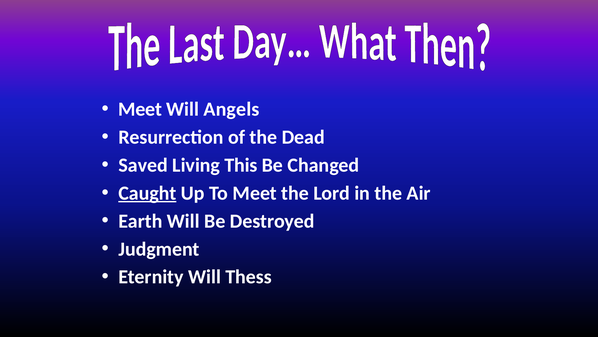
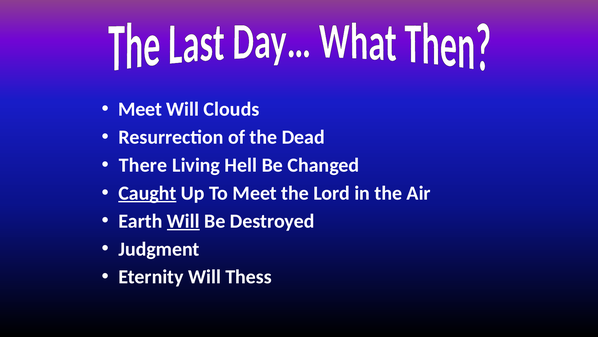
Angels: Angels -> Clouds
Saved: Saved -> There
This: This -> Hell
Will at (183, 221) underline: none -> present
